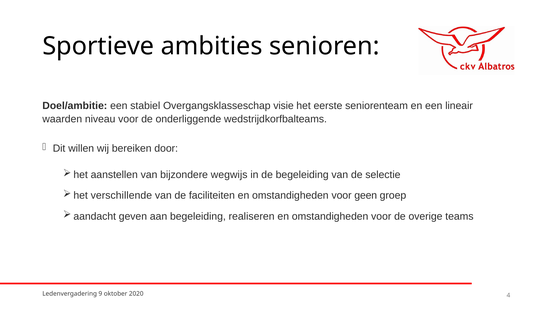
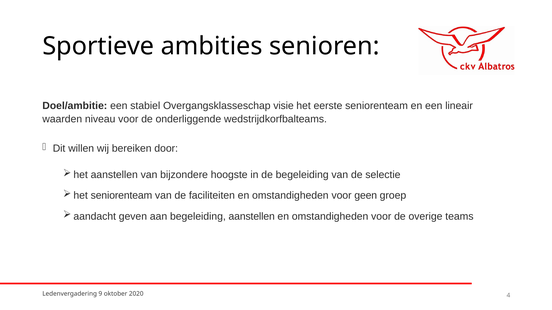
wegwijs: wegwijs -> hoogste
verschillende at (121, 196): verschillende -> seniorenteam
begeleiding realiseren: realiseren -> aanstellen
